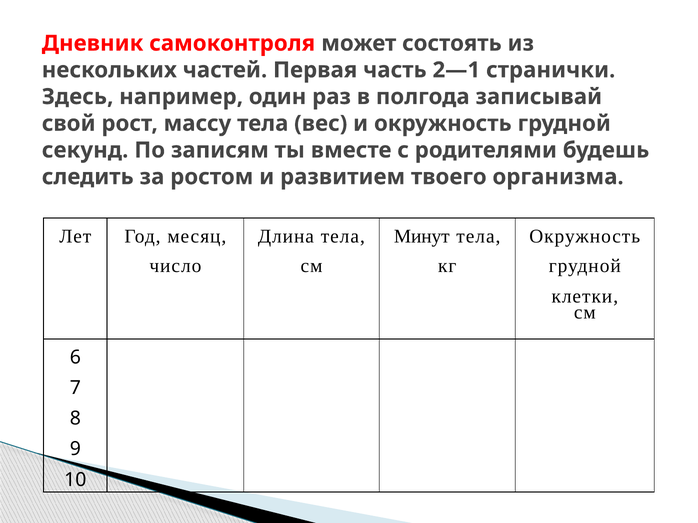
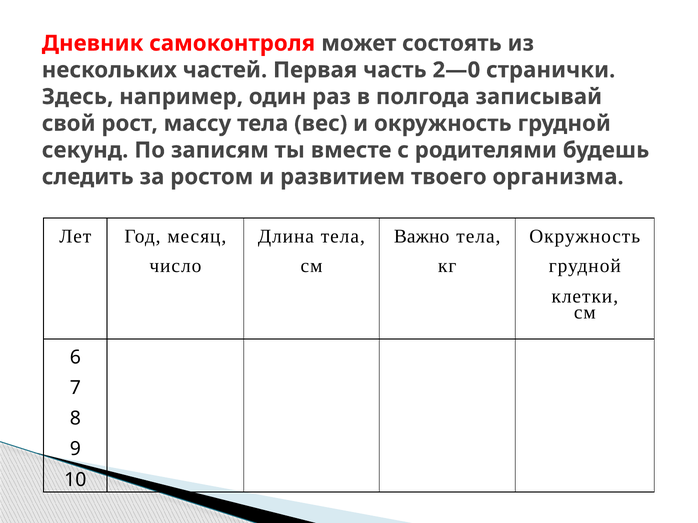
2—1: 2—1 -> 2—0
Минут: Минут -> Важно
